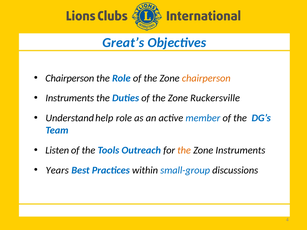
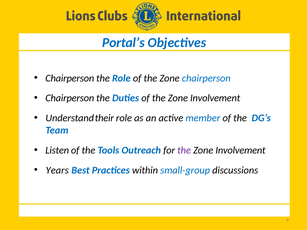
Great’s: Great’s -> Portal’s
chairperson at (206, 78) colour: orange -> blue
Instruments at (70, 98): Instruments -> Chairperson
of the Zone Ruckersville: Ruckersville -> Involvement
help: help -> their
the at (184, 150) colour: orange -> purple
Instruments at (240, 150): Instruments -> Involvement
